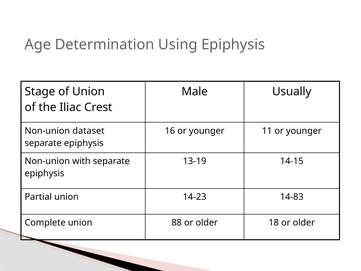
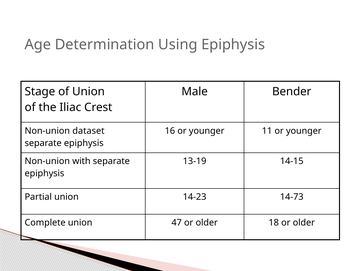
Usually: Usually -> Bender
14-83: 14-83 -> 14-73
88: 88 -> 47
